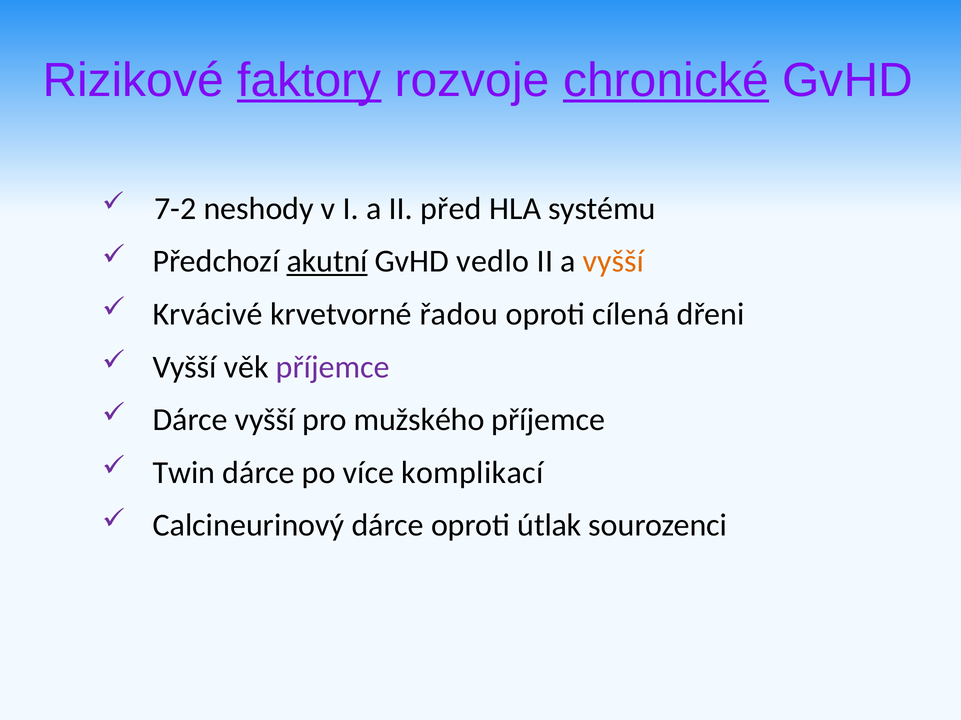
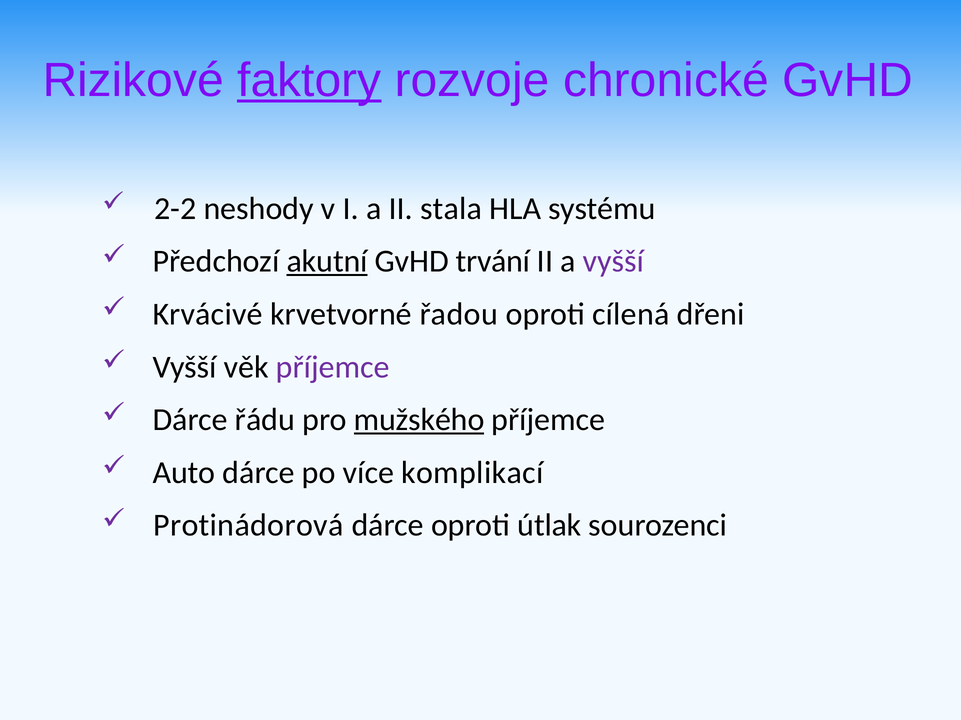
chronické underline: present -> none
7-2: 7-2 -> 2-2
před: před -> stala
vedlo: vedlo -> trvání
vyšší at (613, 262) colour: orange -> purple
Dárce vyšší: vyšší -> řádu
mužského underline: none -> present
Twin: Twin -> Auto
Calcineurinový: Calcineurinový -> Protinádorová
